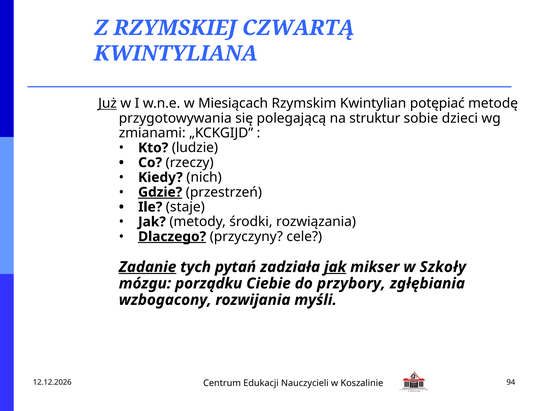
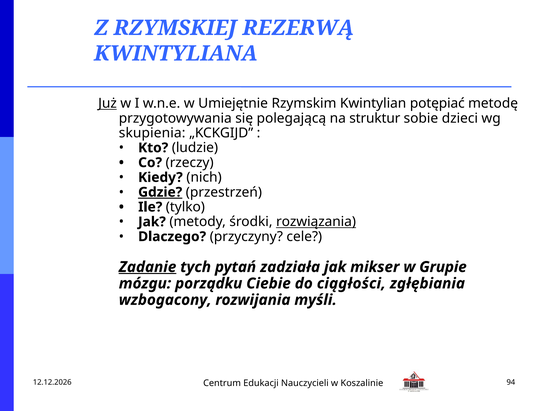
CZWARTĄ: CZWARTĄ -> REZERWĄ
Miesiącach: Miesiącach -> Umiejętnie
zmianami: zmianami -> skupienia
staje: staje -> tylko
rozwiązania underline: none -> present
Dlaczego underline: present -> none
jak at (335, 267) underline: present -> none
Szkoły: Szkoły -> Grupie
przybory: przybory -> ciągłości
